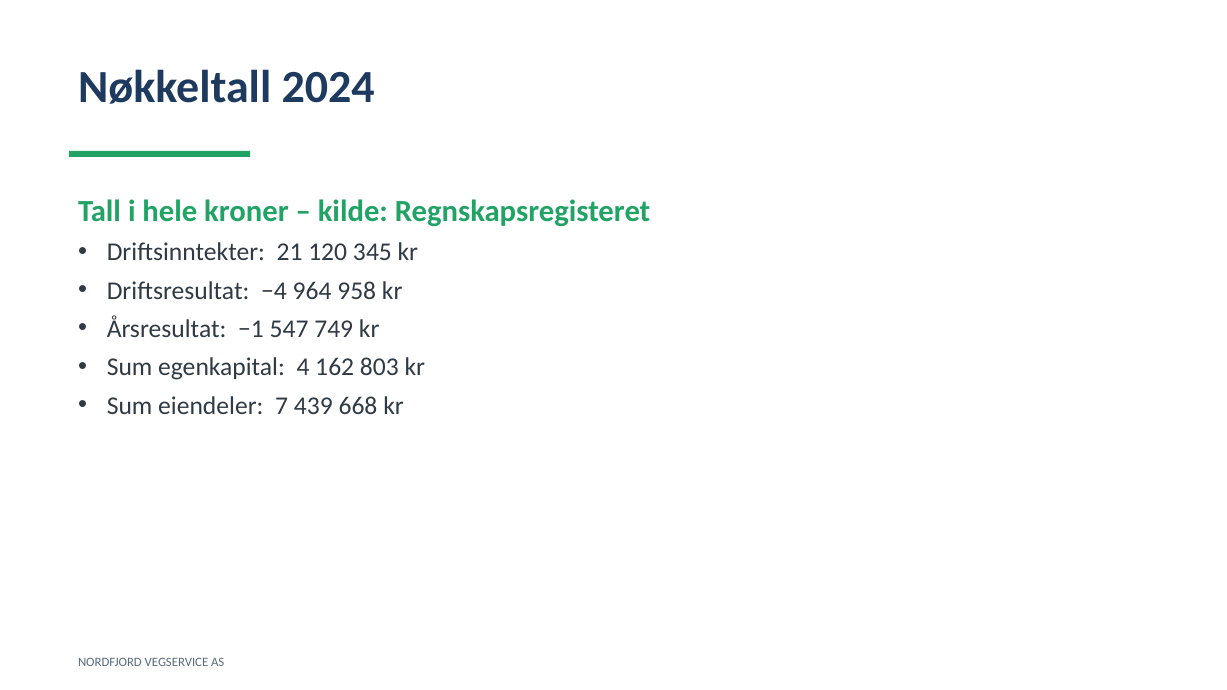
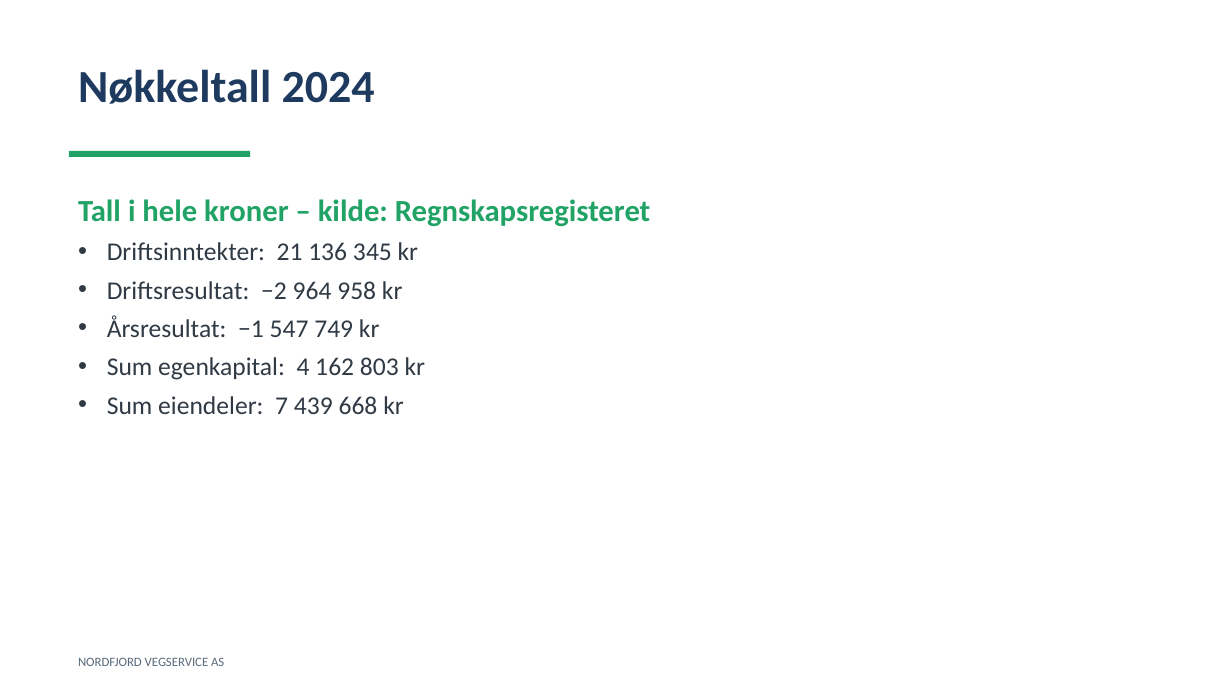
120: 120 -> 136
−4: −4 -> −2
